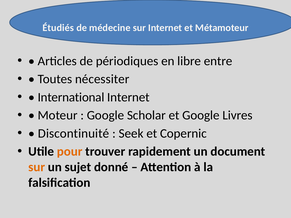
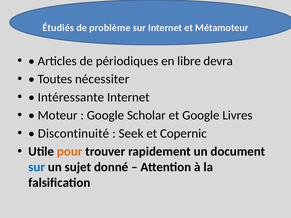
médecine: médecine -> problème
entre: entre -> devra
International: International -> Intéressante
sur at (37, 167) colour: orange -> blue
